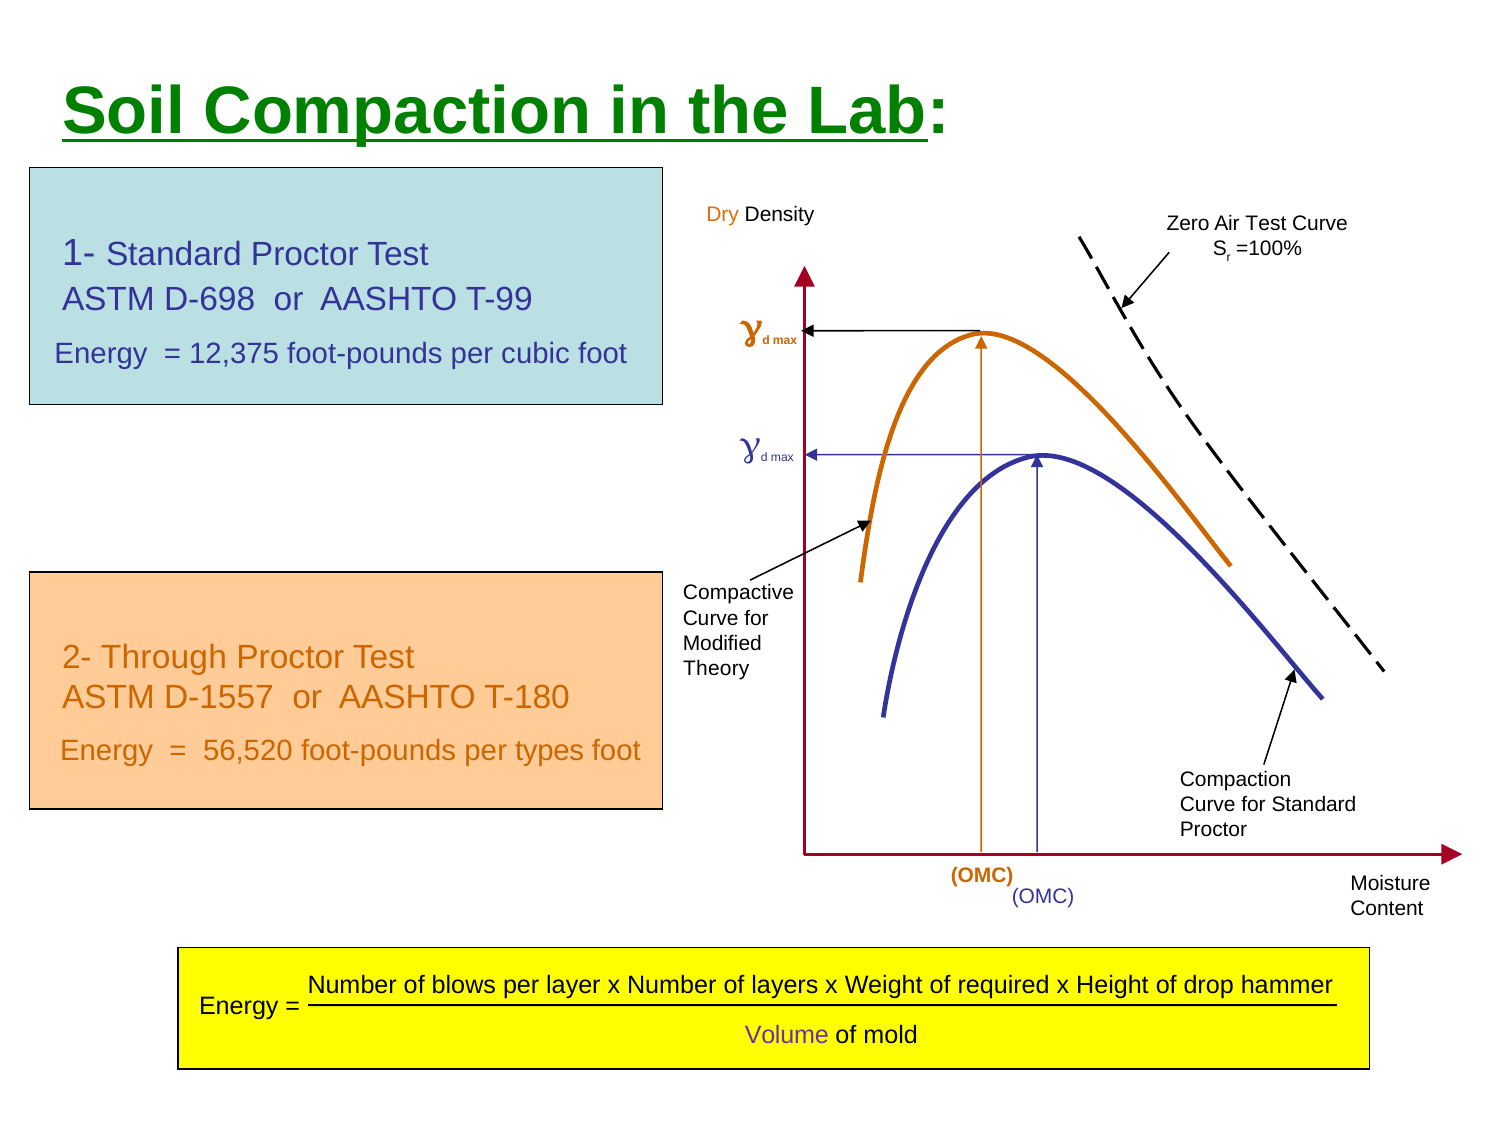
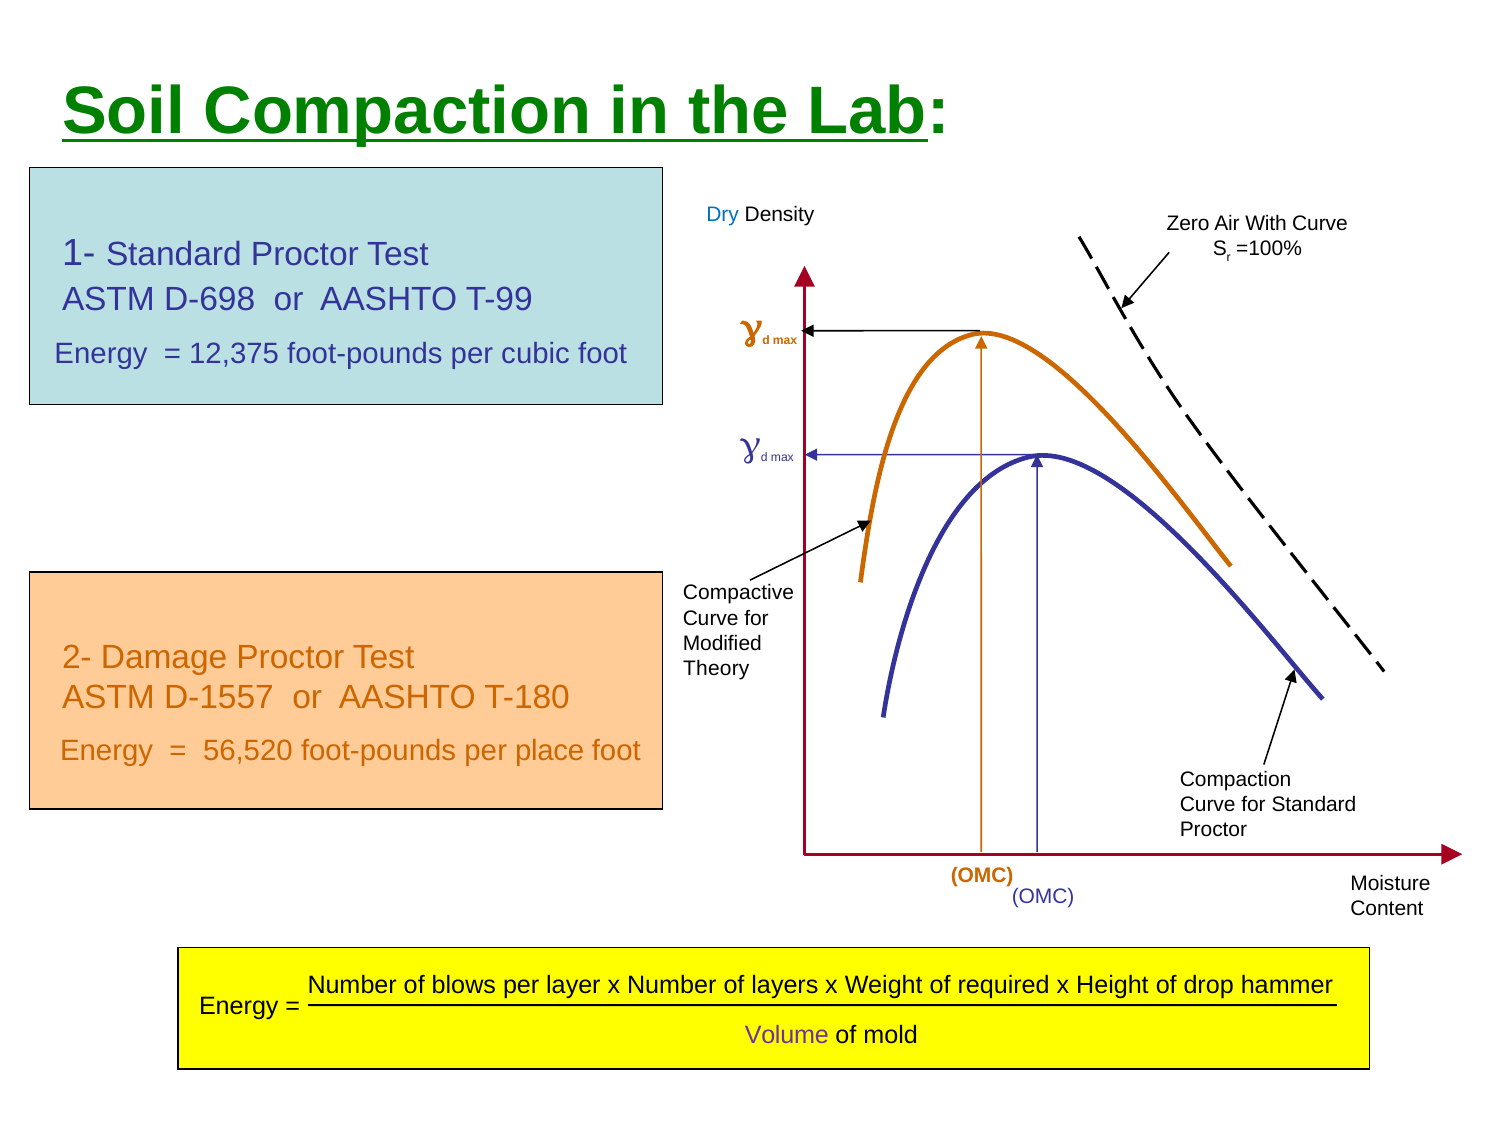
Dry colour: orange -> blue
Air Test: Test -> With
Through: Through -> Damage
types: types -> place
